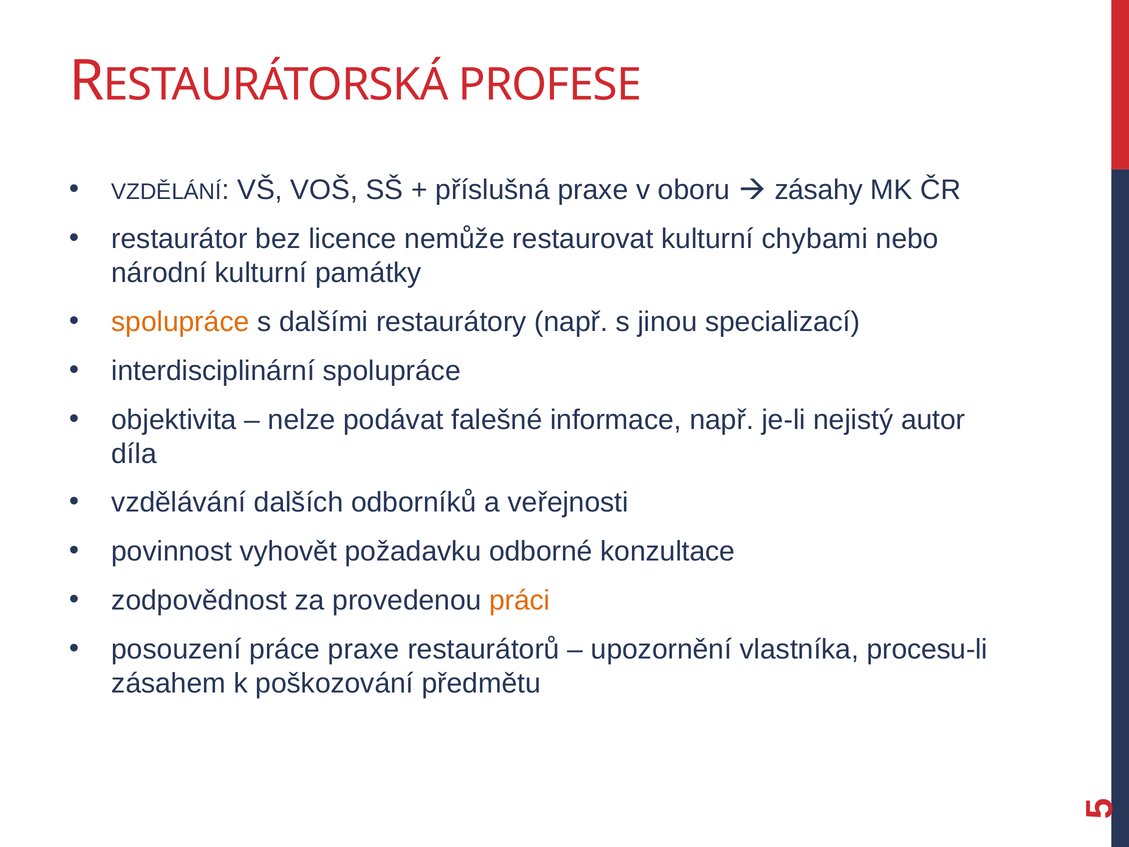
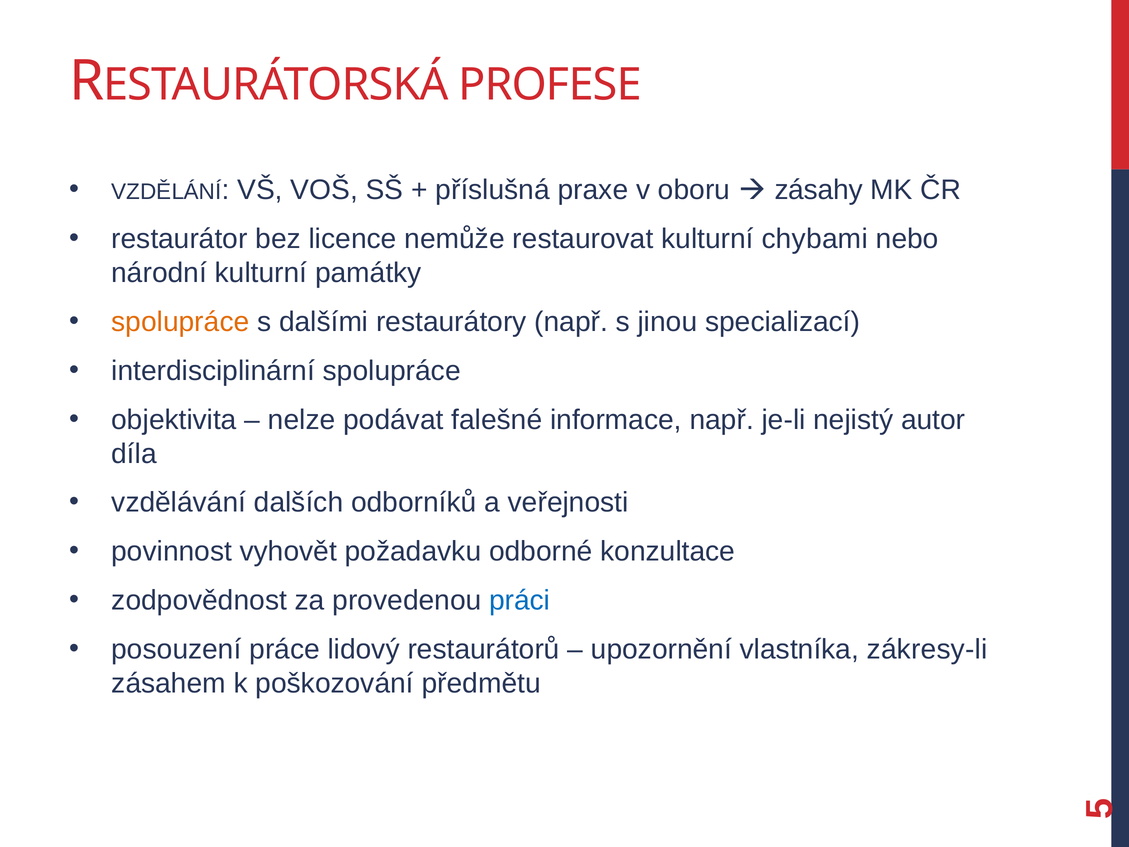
práci colour: orange -> blue
práce praxe: praxe -> lidový
procesu-li: procesu-li -> zákresy-li
